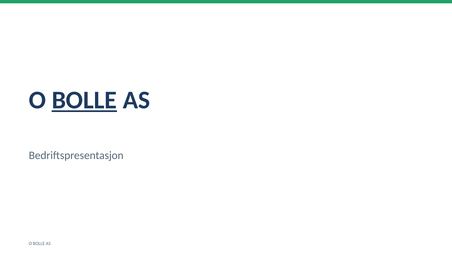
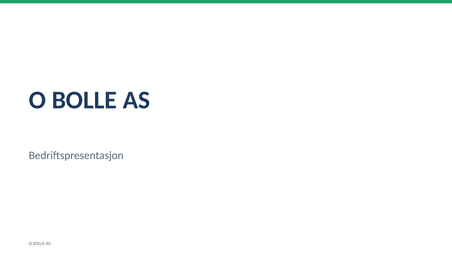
BOLLE at (84, 100) underline: present -> none
